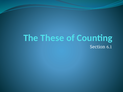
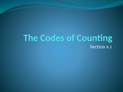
These: These -> Codes
